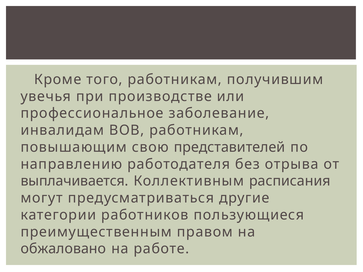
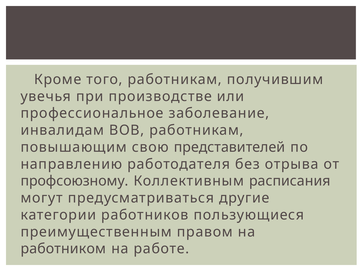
выплачивается: выплачивается -> профсоюзному
обжаловано: обжаловано -> работником
